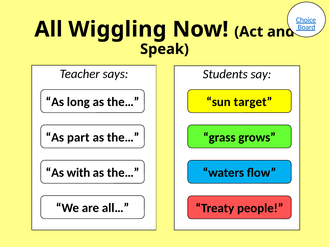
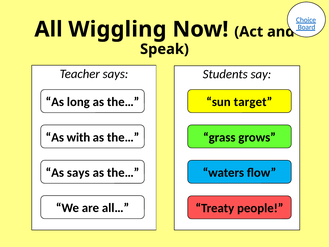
part: part -> with
As with: with -> says
